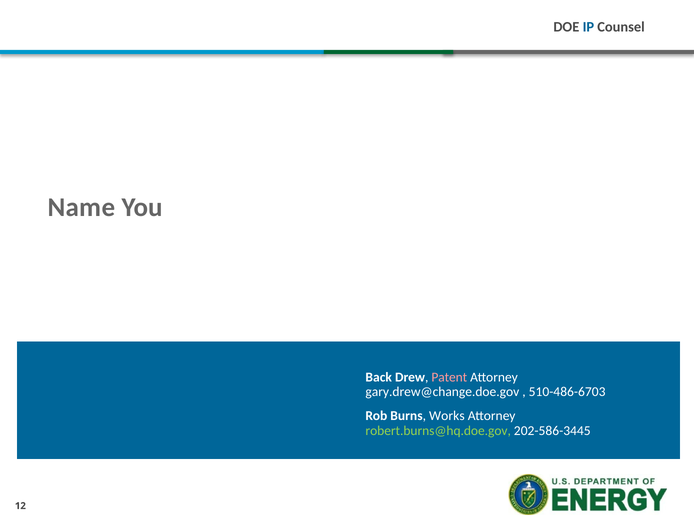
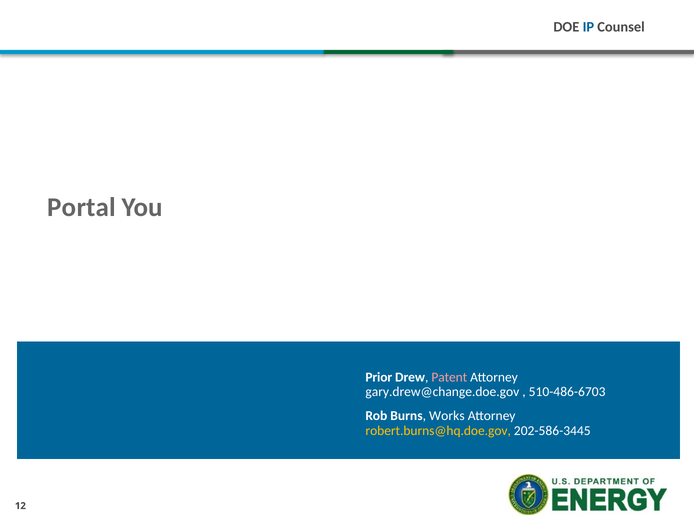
Name: Name -> Portal
Back: Back -> Prior
robert.burns@hq.doe.gov colour: light green -> yellow
